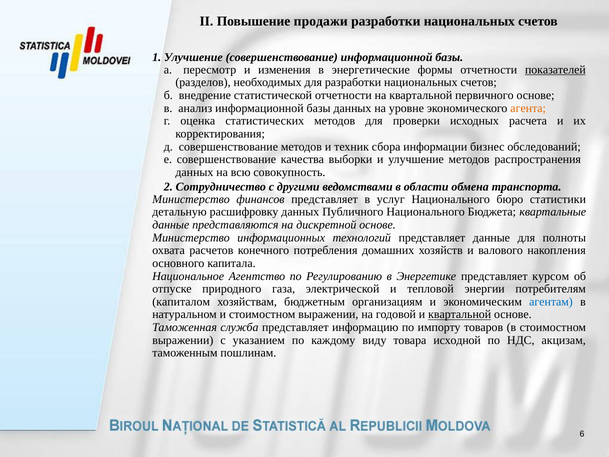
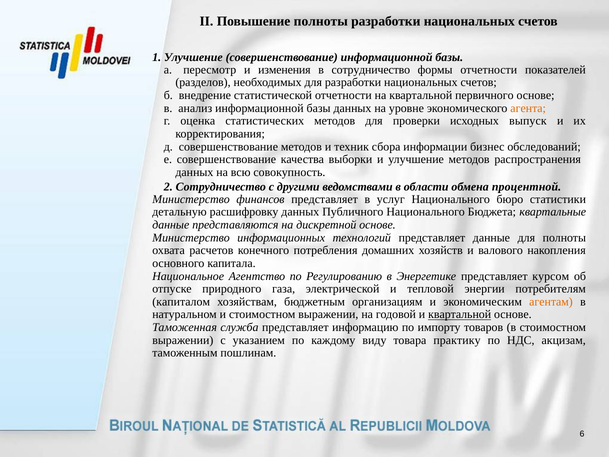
Повышение продажи: продажи -> полноты
в энергетические: энергетические -> сотрудничество
показателей underline: present -> none
расчета: расчета -> выпуск
транспорта: транспорта -> процентной
агентам colour: blue -> orange
исходной: исходной -> практику
